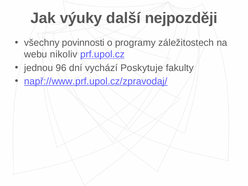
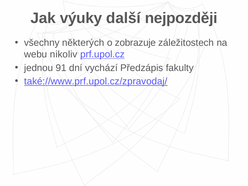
povinnosti: povinnosti -> některých
programy: programy -> zobrazuje
96: 96 -> 91
Poskytuje: Poskytuje -> Předzápis
např://www.prf.upol.cz/zpravodaj/: např://www.prf.upol.cz/zpravodaj/ -> také://www.prf.upol.cz/zpravodaj/
